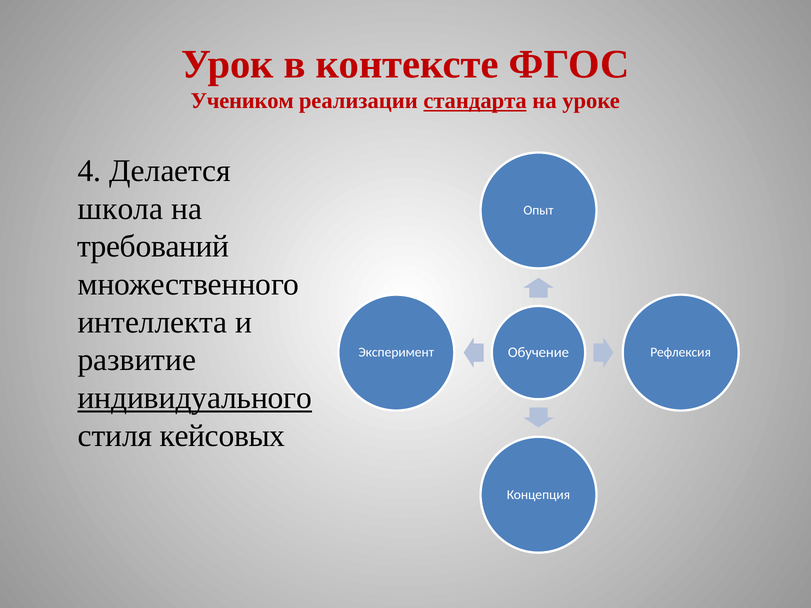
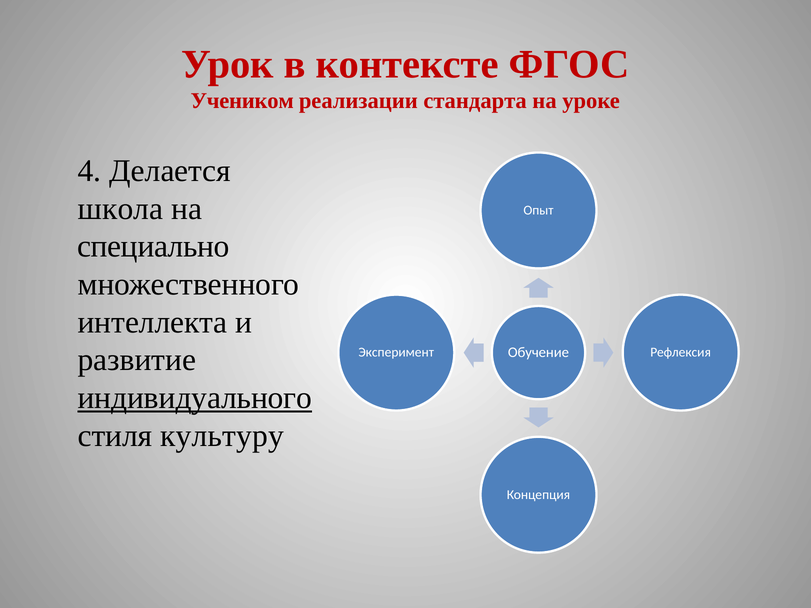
стандарта underline: present -> none
требований: требований -> специально
кейсовых: кейсовых -> культуру
